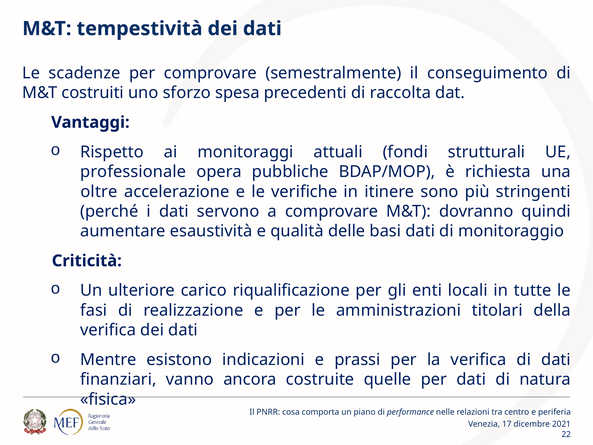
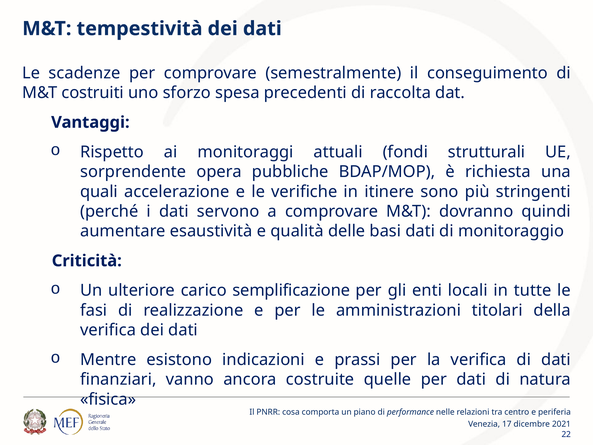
professionale: professionale -> sorprendente
oltre: oltre -> quali
riqualificazione: riqualificazione -> semplificazione
